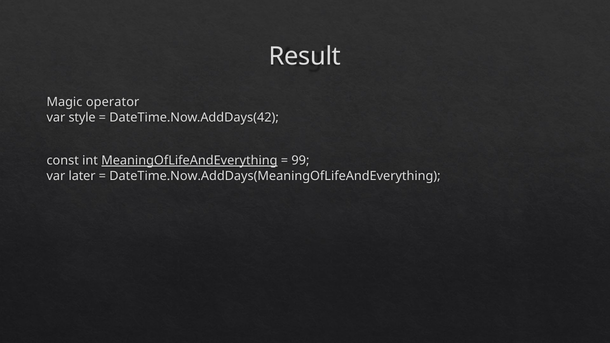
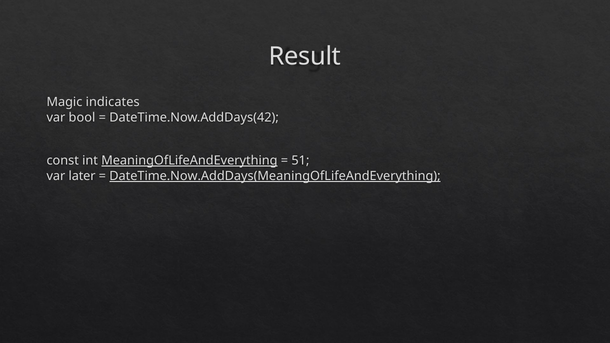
operator: operator -> indicates
style: style -> bool
99: 99 -> 51
DateTime.Now.AddDays(MeaningOfLifeAndEverything underline: none -> present
